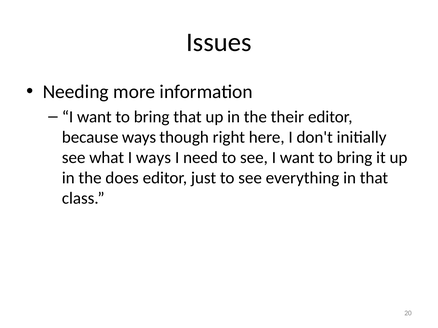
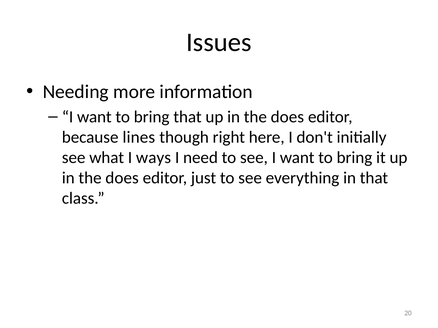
their at (287, 117): their -> does
because ways: ways -> lines
